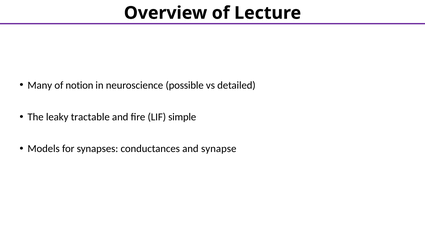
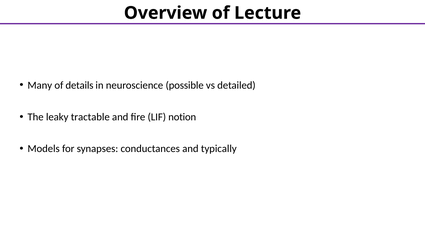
notion: notion -> details
simple: simple -> notion
synapse: synapse -> typically
